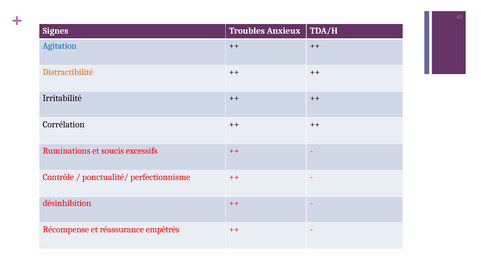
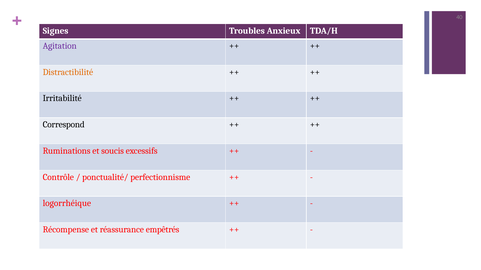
Agitation colour: blue -> purple
Corrélation: Corrélation -> Correspond
désinhibition: désinhibition -> logorrhéique
